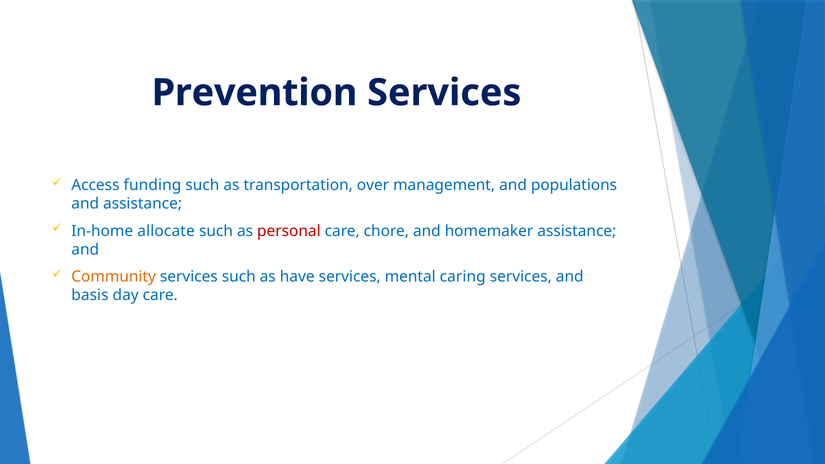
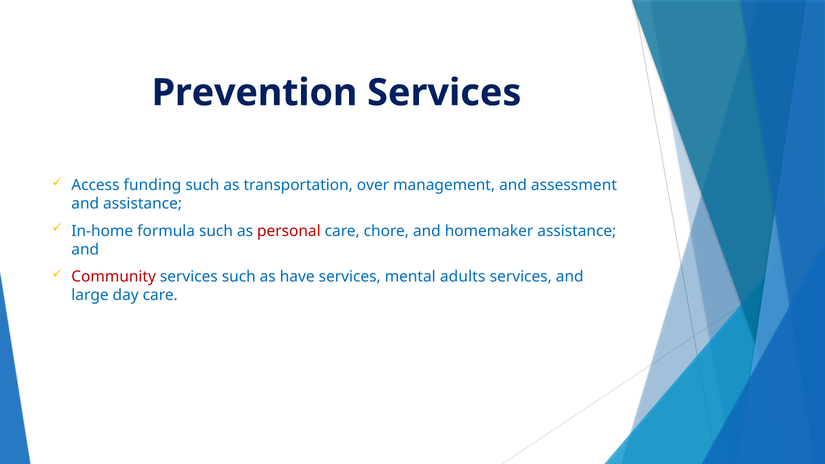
populations: populations -> assessment
allocate: allocate -> formula
Community colour: orange -> red
caring: caring -> adults
basis: basis -> large
